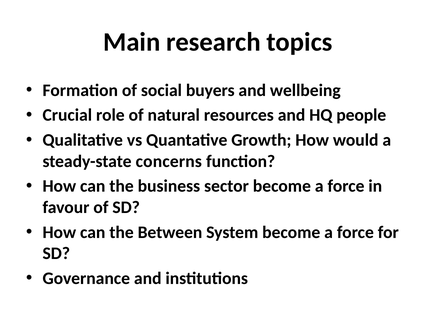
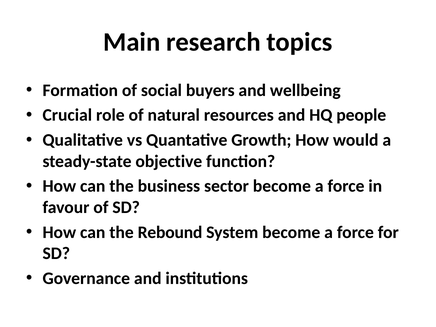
concerns: concerns -> objective
Between: Between -> Rebound
